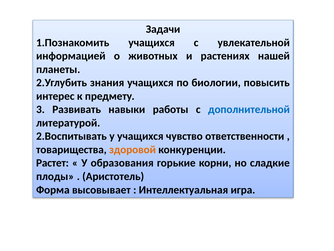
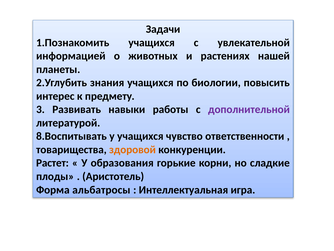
дополнительной colour: blue -> purple
2.Воспитывать: 2.Воспитывать -> 8.Воспитывать
высовывает: высовывает -> альбатросы
